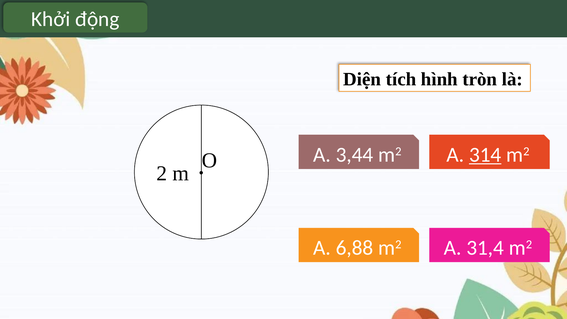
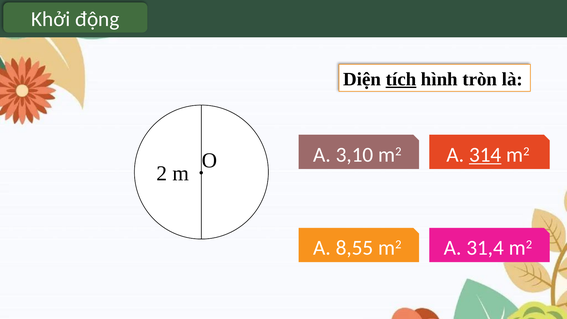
tích underline: none -> present
3,44: 3,44 -> 3,10
6,88: 6,88 -> 8,55
